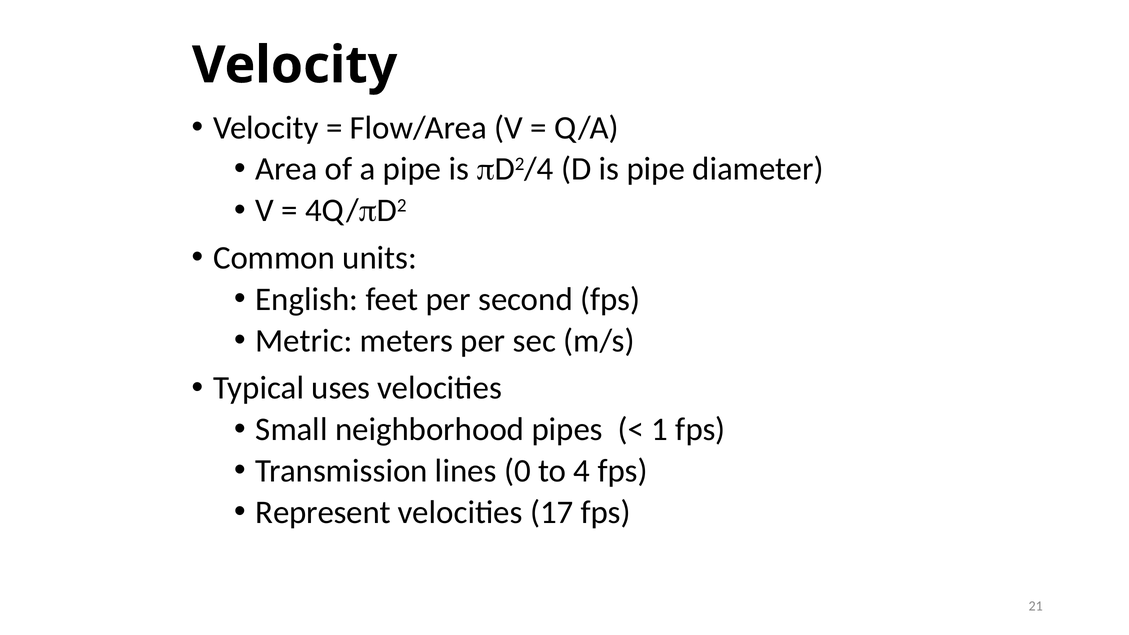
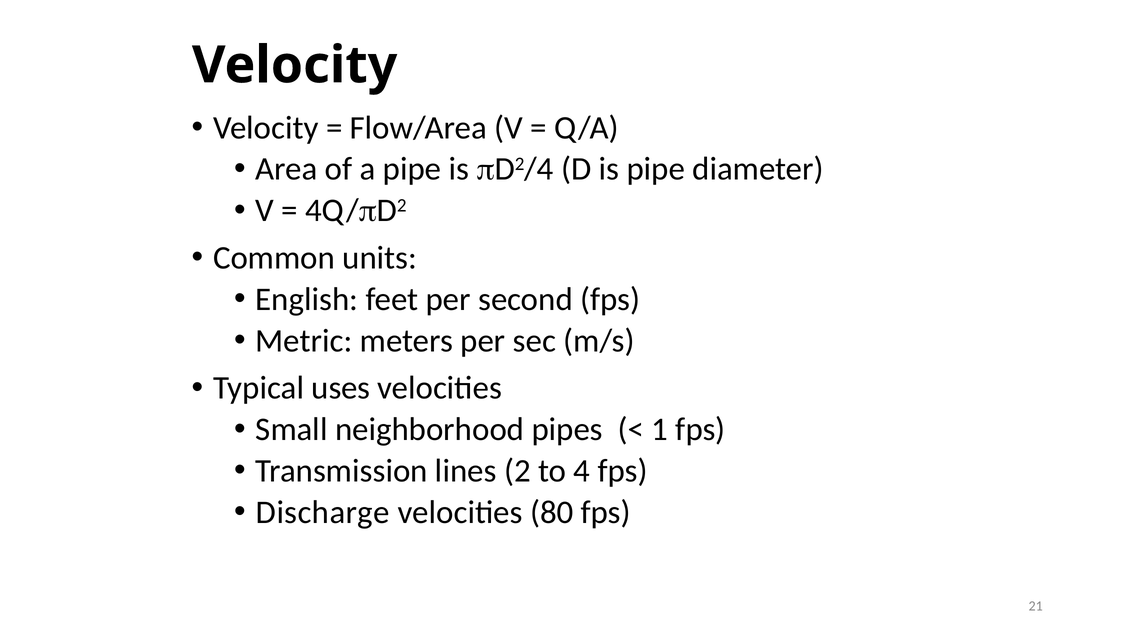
0: 0 -> 2
Represent: Represent -> Discharge
17: 17 -> 80
